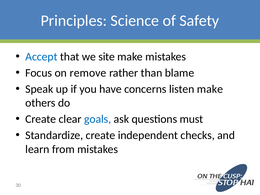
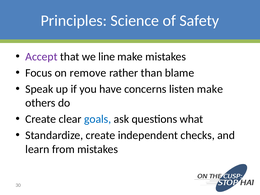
Accept colour: blue -> purple
site: site -> line
must: must -> what
